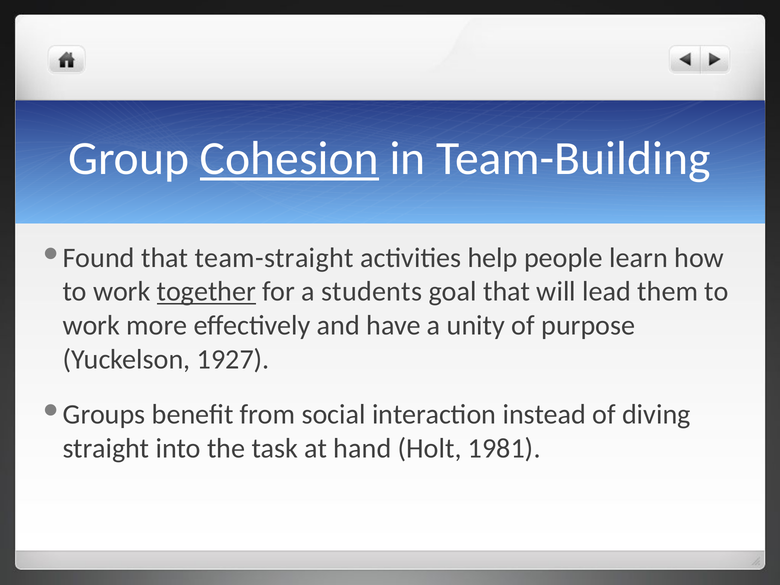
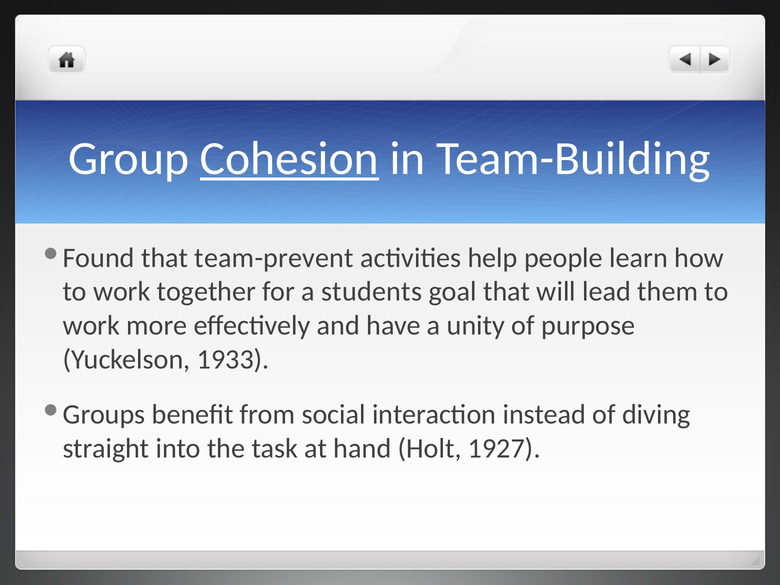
team-straight: team-straight -> team-prevent
together underline: present -> none
1927: 1927 -> 1933
1981: 1981 -> 1927
